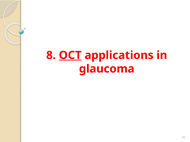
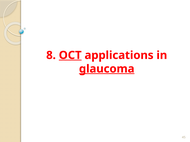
glaucoma underline: none -> present
